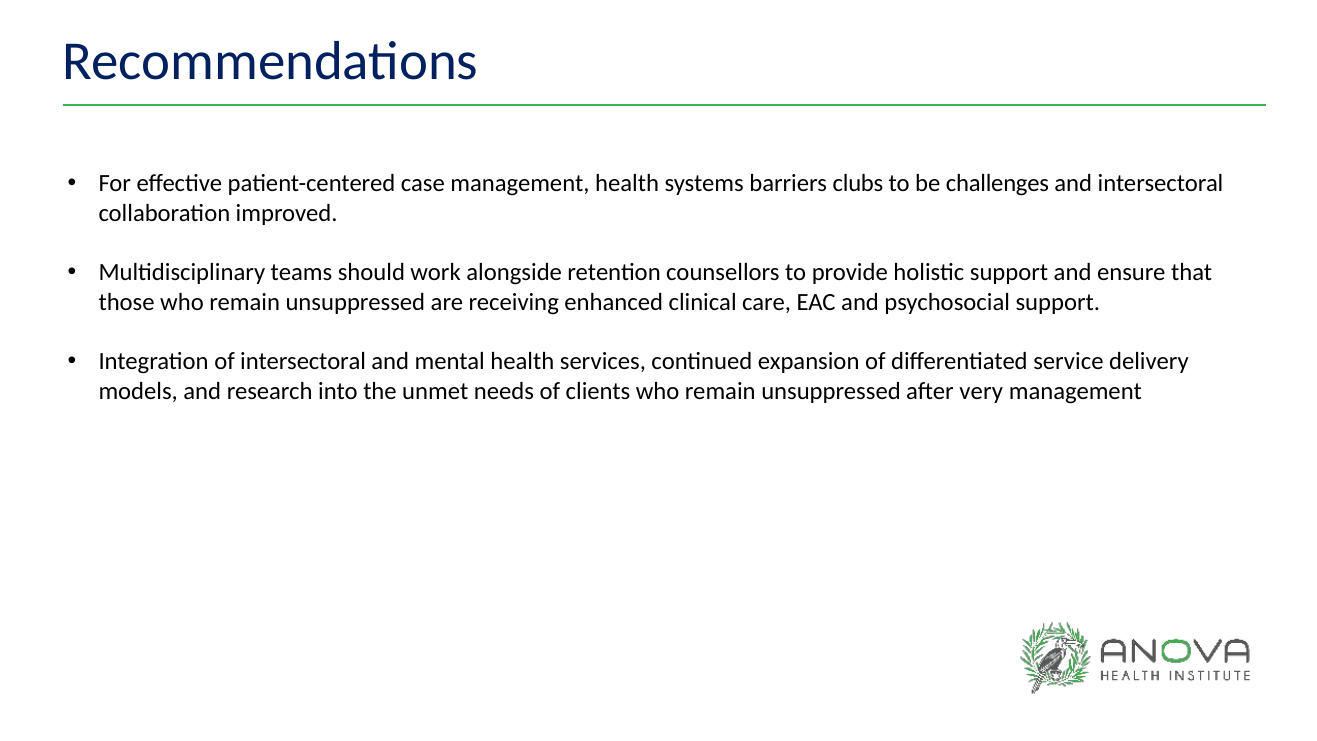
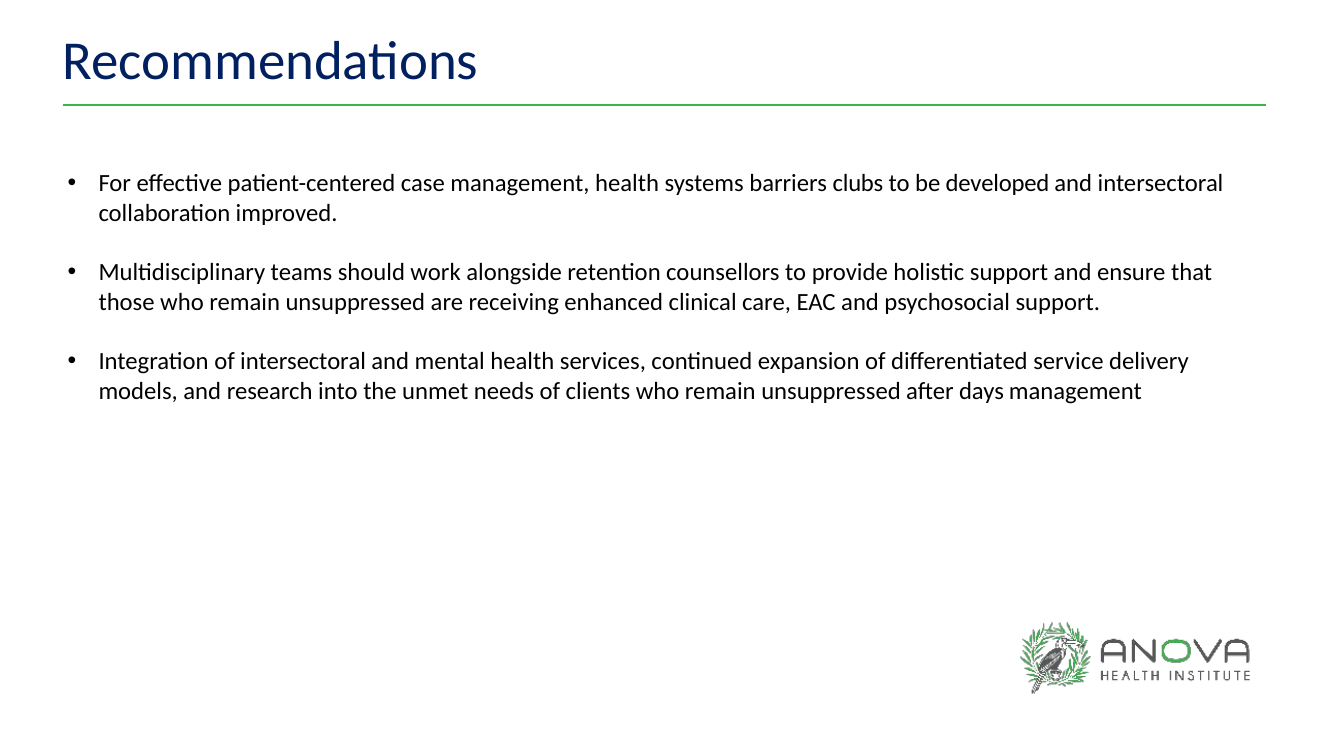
challenges: challenges -> developed
very: very -> days
